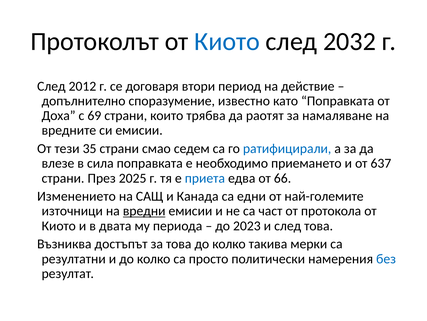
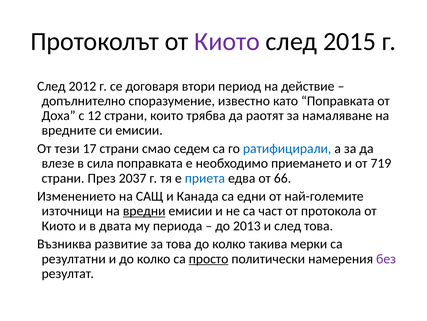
Киото at (227, 41) colour: blue -> purple
2032: 2032 -> 2015
69: 69 -> 12
35: 35 -> 17
637: 637 -> 719
2025: 2025 -> 2037
2023: 2023 -> 2013
достъпът: достъпът -> развитие
просто underline: none -> present
без colour: blue -> purple
